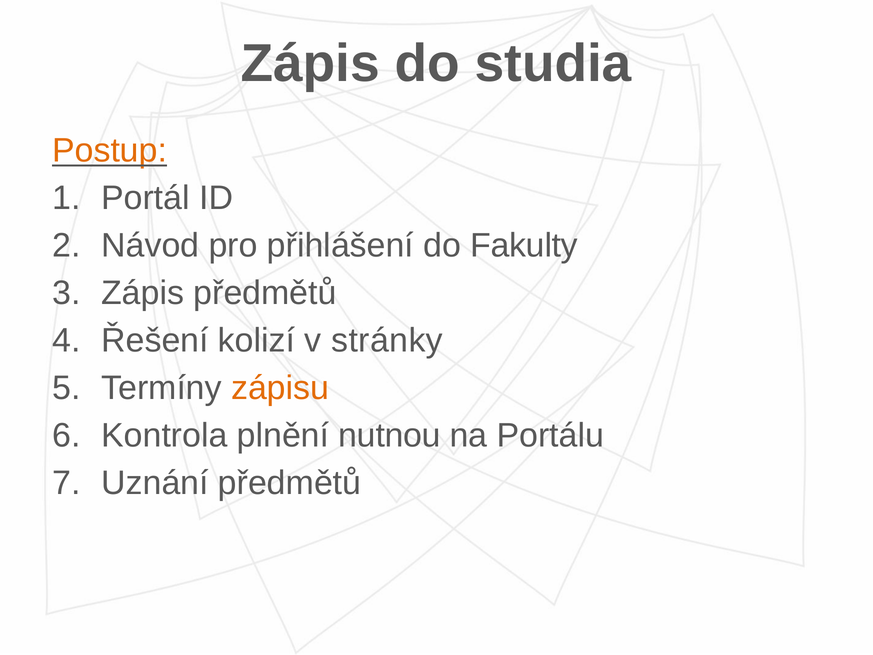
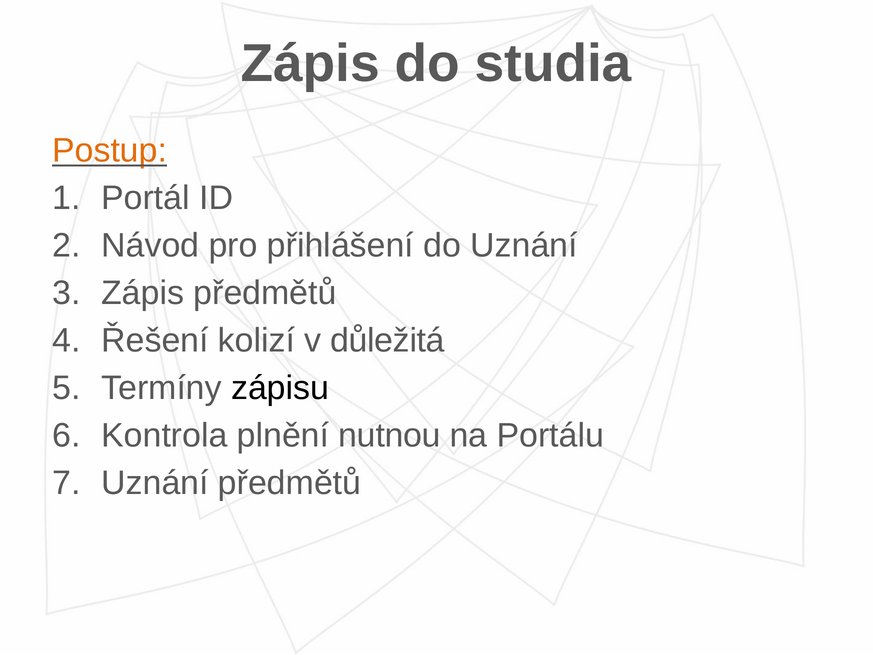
do Fakulty: Fakulty -> Uznání
stránky: stránky -> důležitá
zápisu colour: orange -> black
